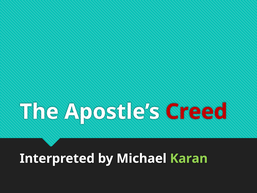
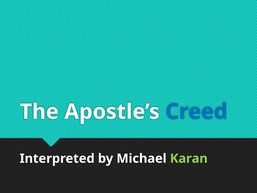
Creed colour: red -> blue
